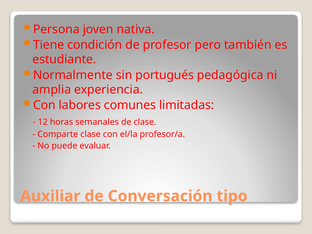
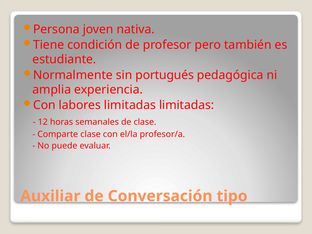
labores comunes: comunes -> limitadas
